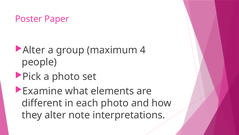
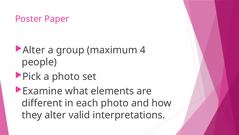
note: note -> valid
